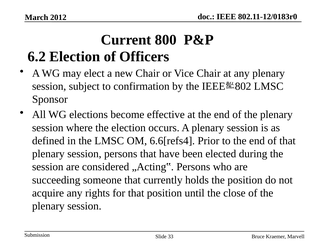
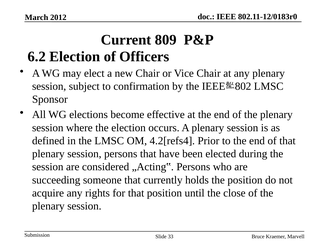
800: 800 -> 809
6.6[refs4: 6.6[refs4 -> 4.2[refs4
